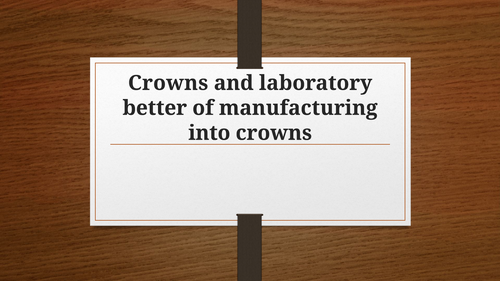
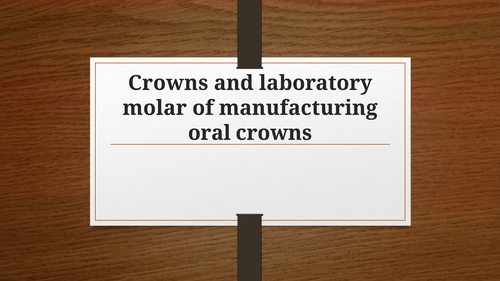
better: better -> molar
into: into -> oral
